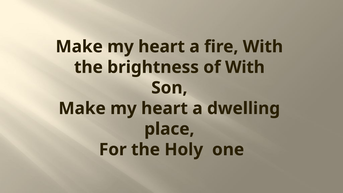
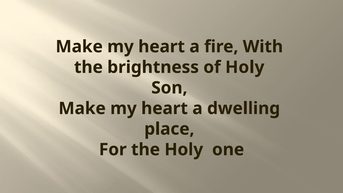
of With: With -> Holy
